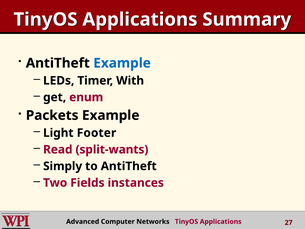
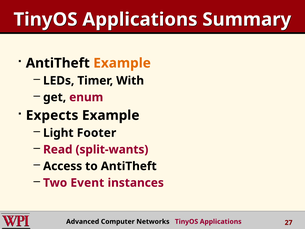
Example at (122, 63) colour: blue -> orange
Packets: Packets -> Expects
Simply: Simply -> Access
Fields: Fields -> Event
